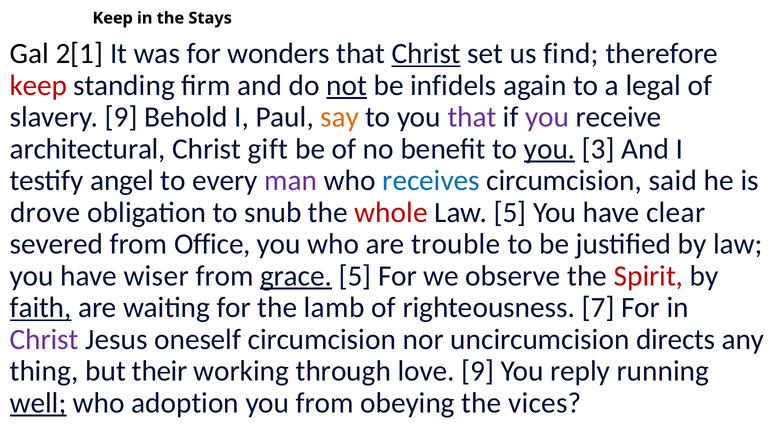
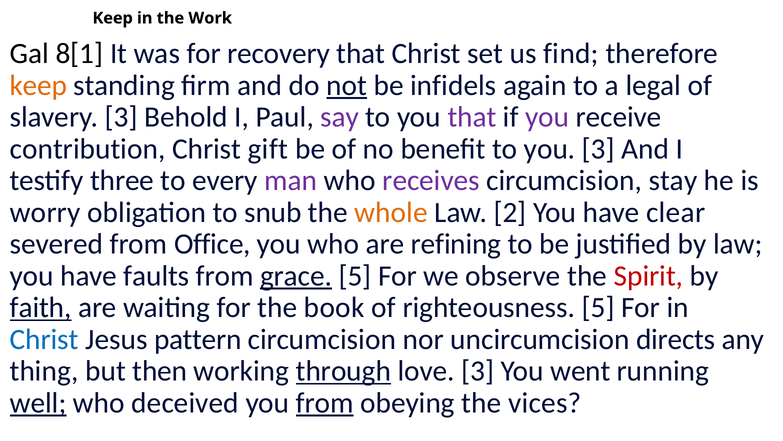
Stays: Stays -> Work
2[1: 2[1 -> 8[1
wonders: wonders -> recovery
Christ at (426, 54) underline: present -> none
keep at (38, 85) colour: red -> orange
slavery 9: 9 -> 3
say colour: orange -> purple
architectural: architectural -> contribution
you at (550, 149) underline: present -> none
angel: angel -> three
receives colour: blue -> purple
said: said -> stay
drove: drove -> worry
whole colour: red -> orange
Law 5: 5 -> 2
trouble: trouble -> refining
wiser: wiser -> faults
lamb: lamb -> book
righteousness 7: 7 -> 5
Christ at (44, 339) colour: purple -> blue
oneself: oneself -> pattern
their: their -> then
through underline: none -> present
love 9: 9 -> 3
reply: reply -> went
adoption: adoption -> deceived
from at (325, 402) underline: none -> present
